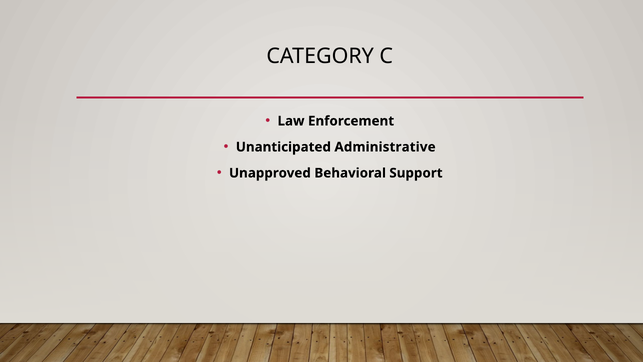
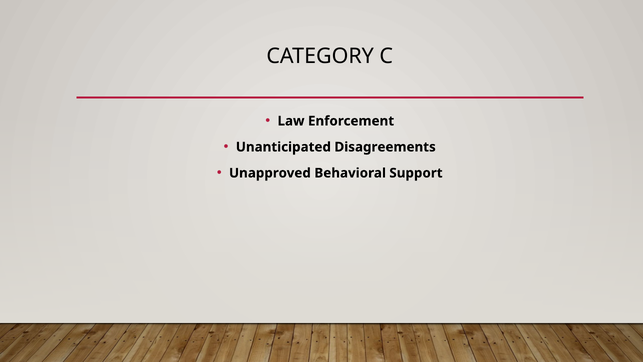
Administrative: Administrative -> Disagreements
